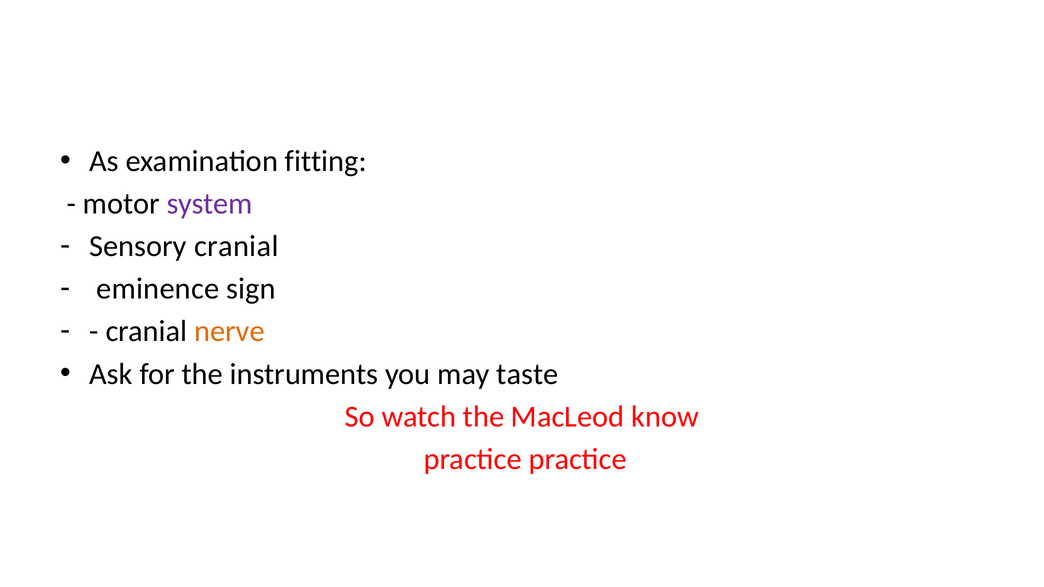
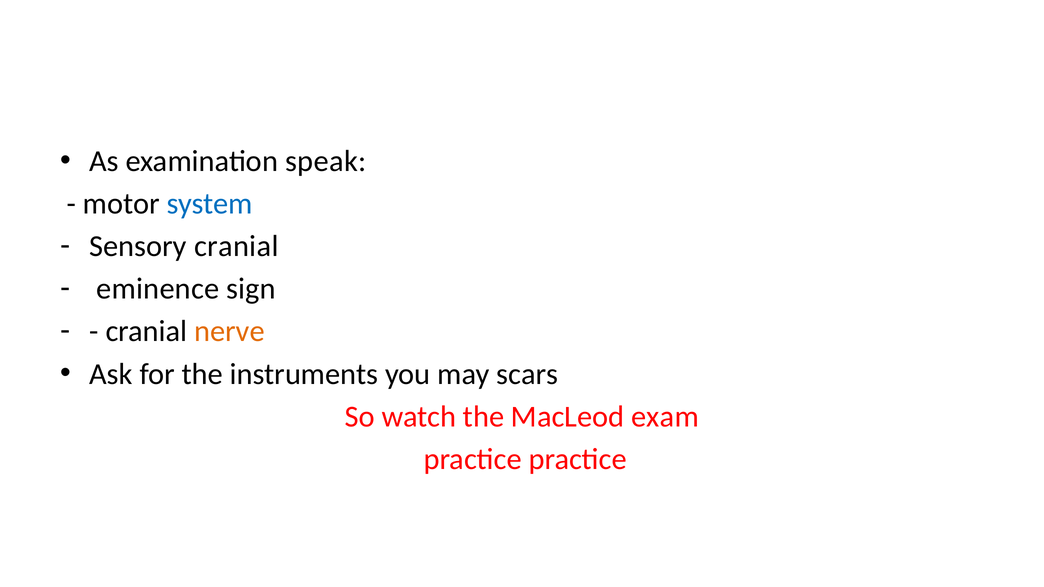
fitting: fitting -> speak
system colour: purple -> blue
taste: taste -> scars
know: know -> exam
